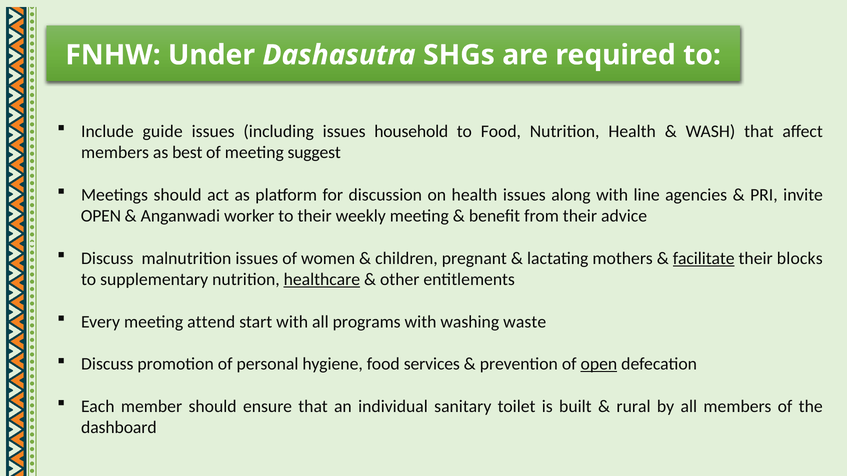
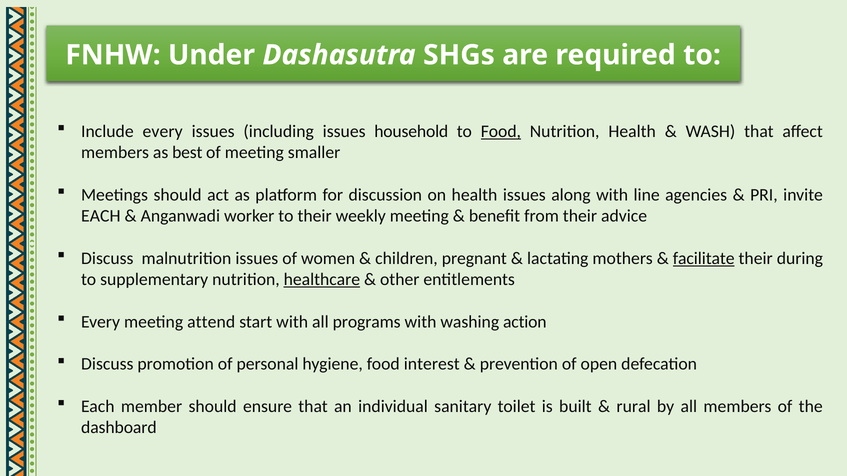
Include guide: guide -> every
Food at (501, 131) underline: none -> present
suggest: suggest -> smaller
OPEN at (101, 216): OPEN -> EACH
blocks: blocks -> during
waste: waste -> action
services: services -> interest
open at (599, 364) underline: present -> none
